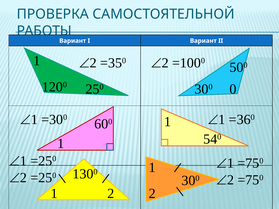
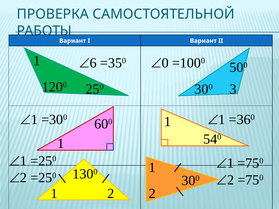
2 at (93, 63): 2 -> 6
2 at (165, 63): 2 -> 0
0: 0 -> 3
